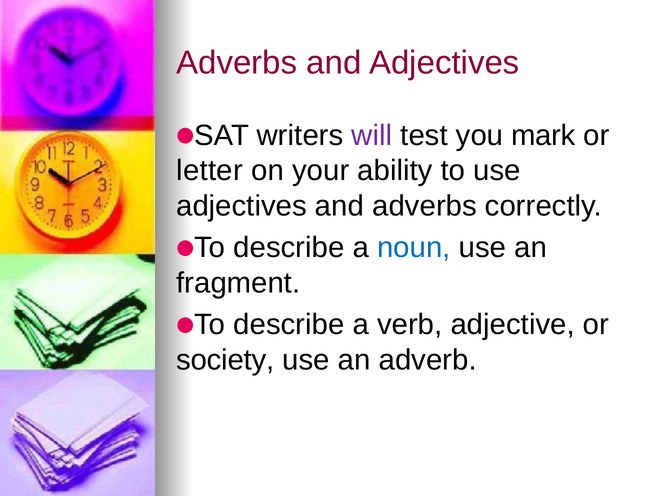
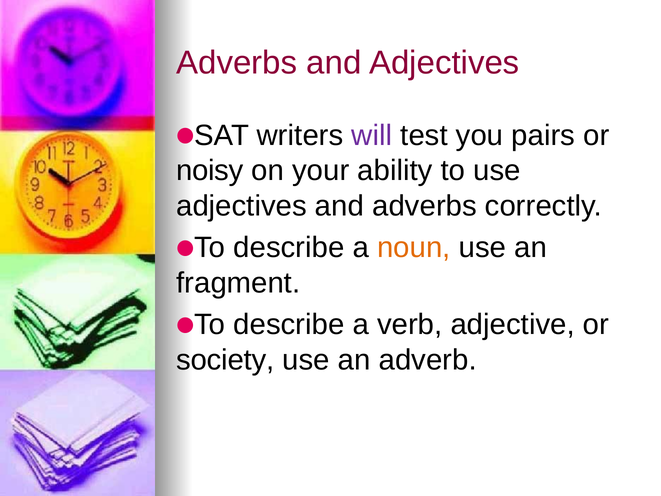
mark: mark -> pairs
letter: letter -> noisy
noun colour: blue -> orange
